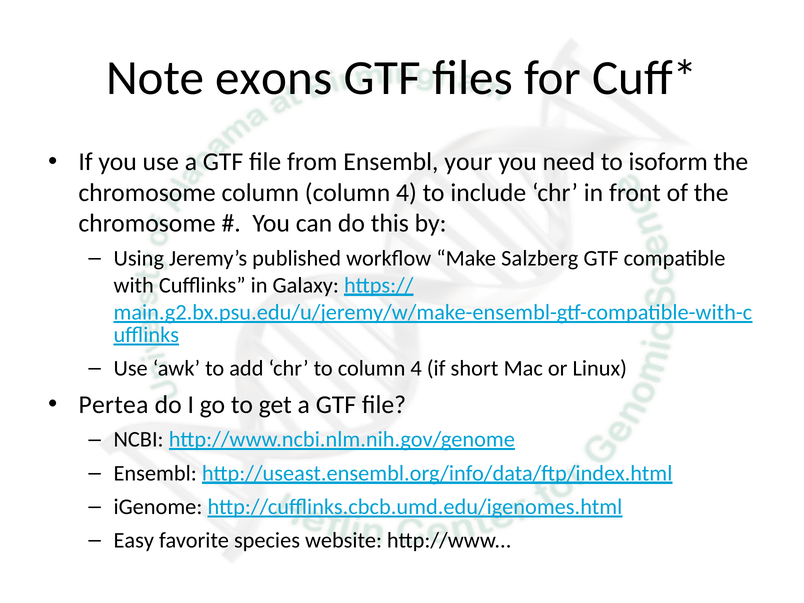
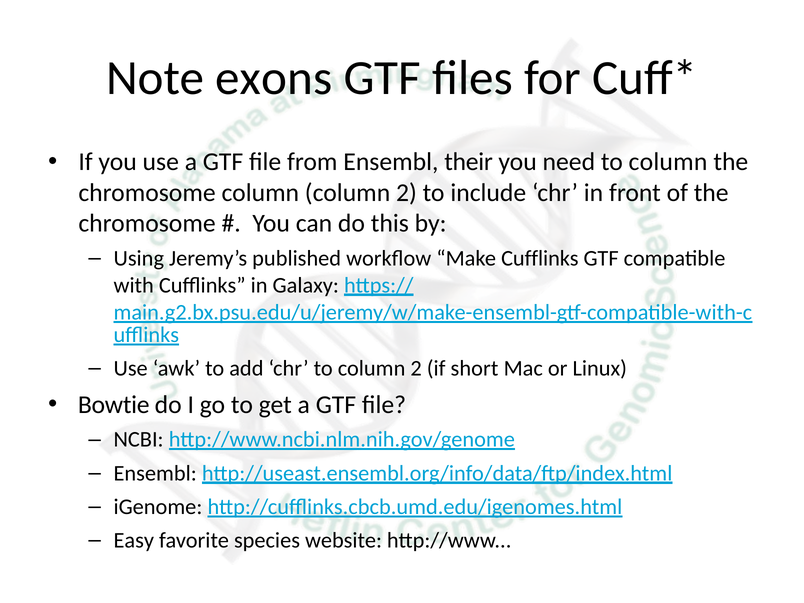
your: your -> their
need to isoform: isoform -> column
column column 4: 4 -> 2
Make Salzberg: Salzberg -> Cufflinks
to column 4: 4 -> 2
Pertea: Pertea -> Bowtie
